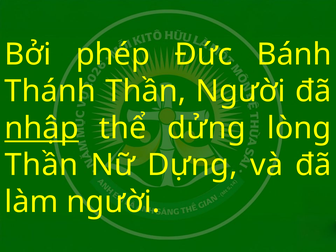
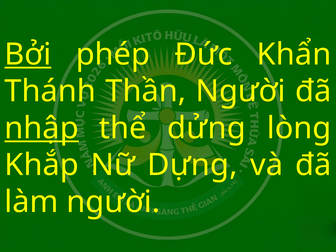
Bởi underline: none -> present
Bánh: Bánh -> Khẩn
Thần at (41, 165): Thần -> Khắp
